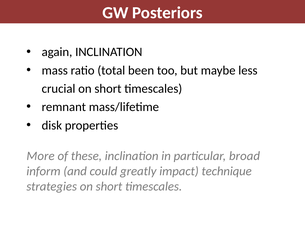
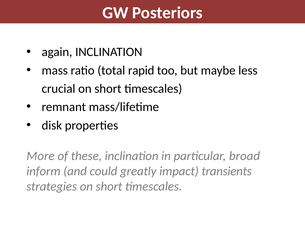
been: been -> rapid
technique: technique -> transients
